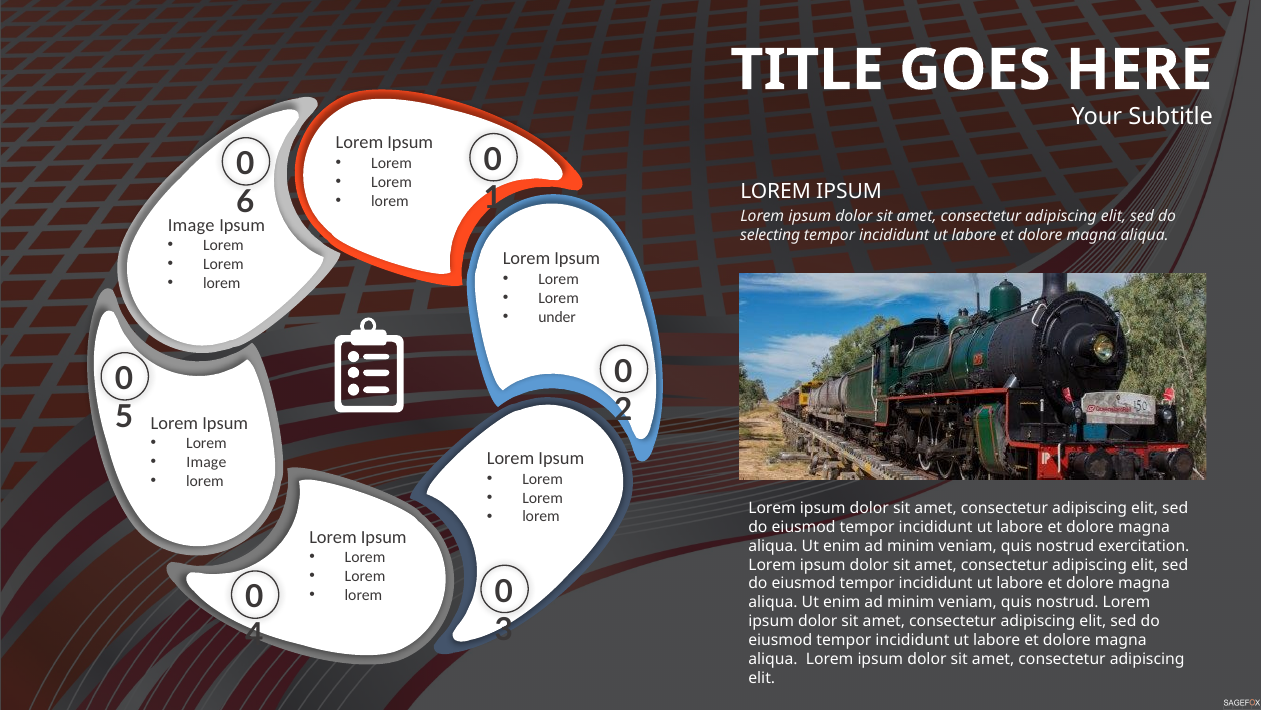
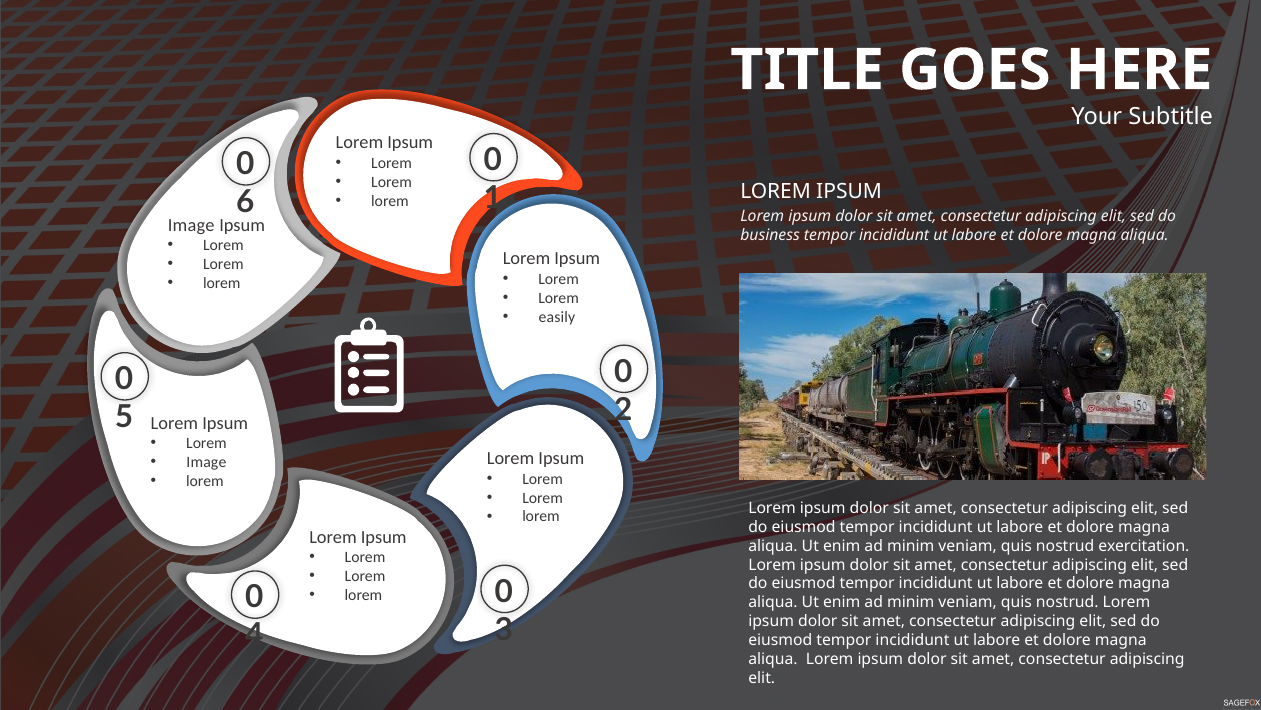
selecting: selecting -> business
under: under -> easily
